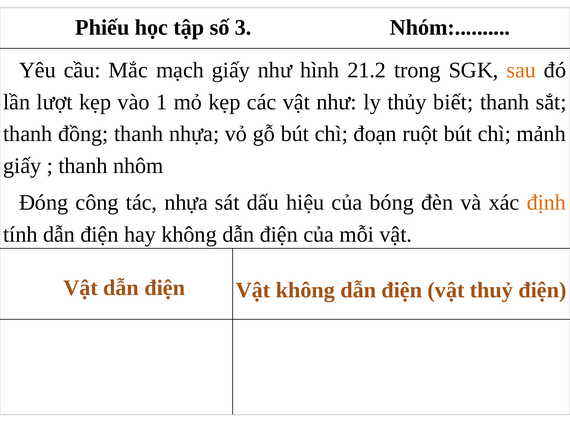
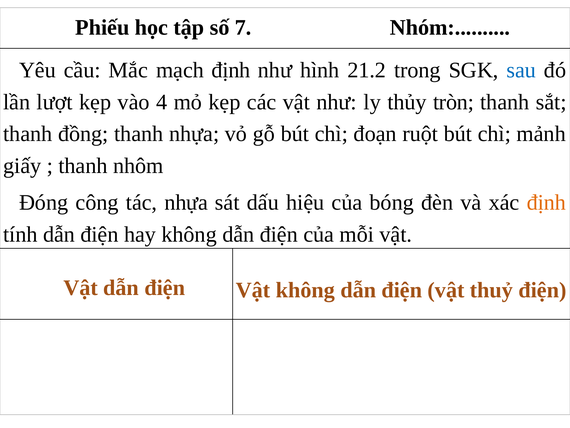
3: 3 -> 7
mạch giấy: giấy -> định
sau colour: orange -> blue
1: 1 -> 4
biết: biết -> tròn
